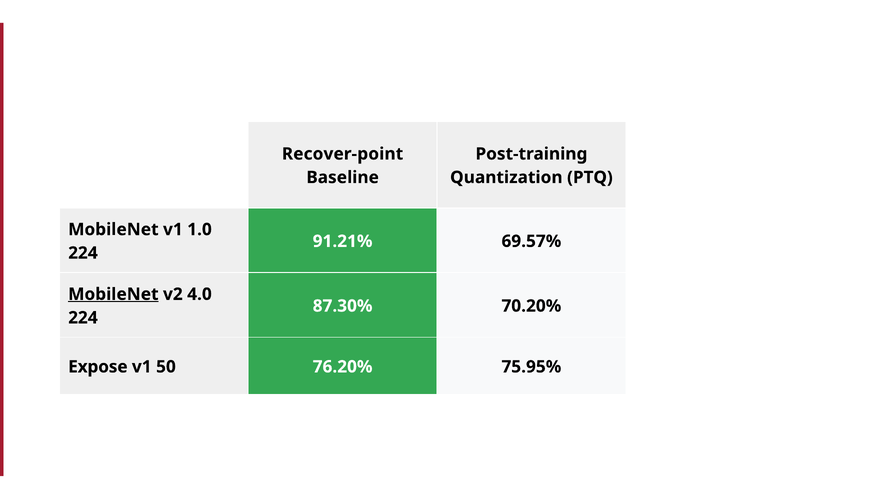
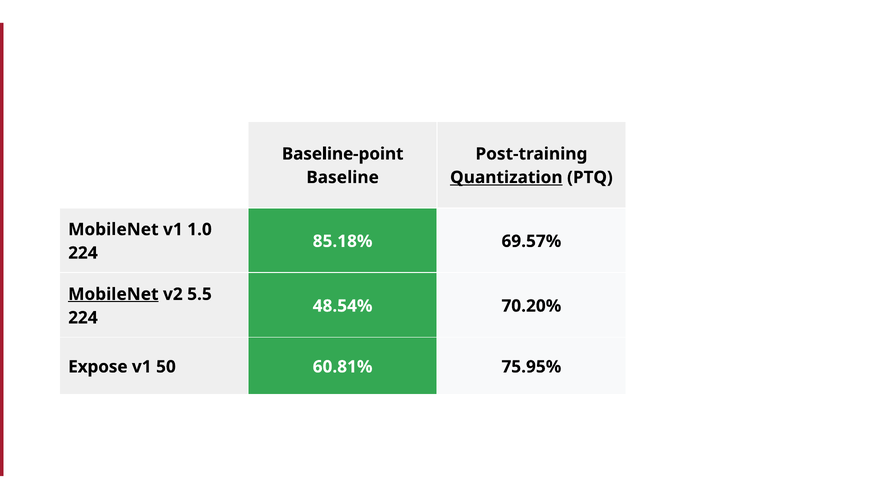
Recover-point: Recover-point -> Baseline-point
Quantization underline: none -> present
91.21%: 91.21% -> 85.18%
4.0: 4.0 -> 5.5
87.30%: 87.30% -> 48.54%
76.20%: 76.20% -> 60.81%
